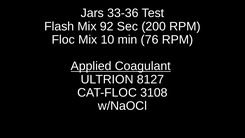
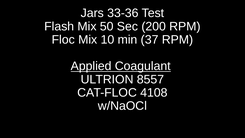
92: 92 -> 50
76: 76 -> 37
8127: 8127 -> 8557
3108: 3108 -> 4108
